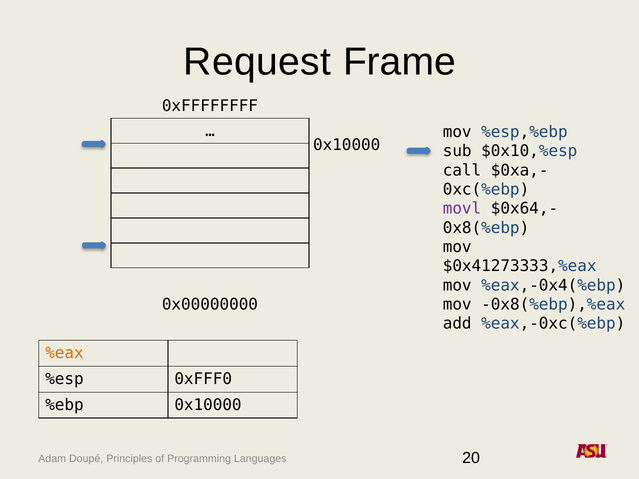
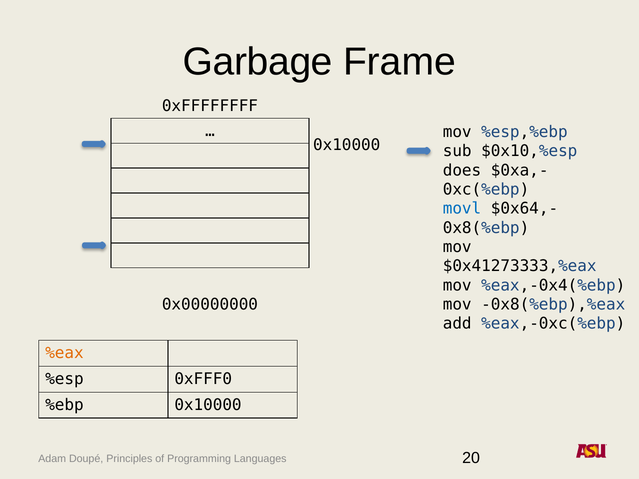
Request: Request -> Garbage
call: call -> does
movl colour: purple -> blue
